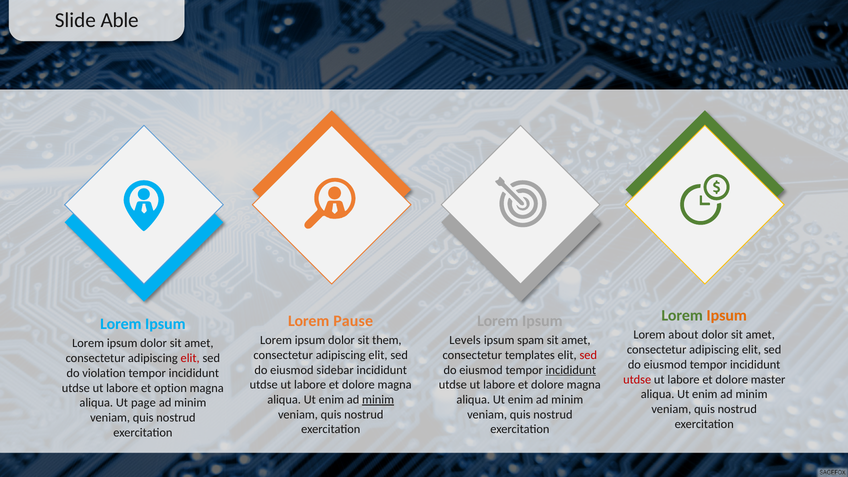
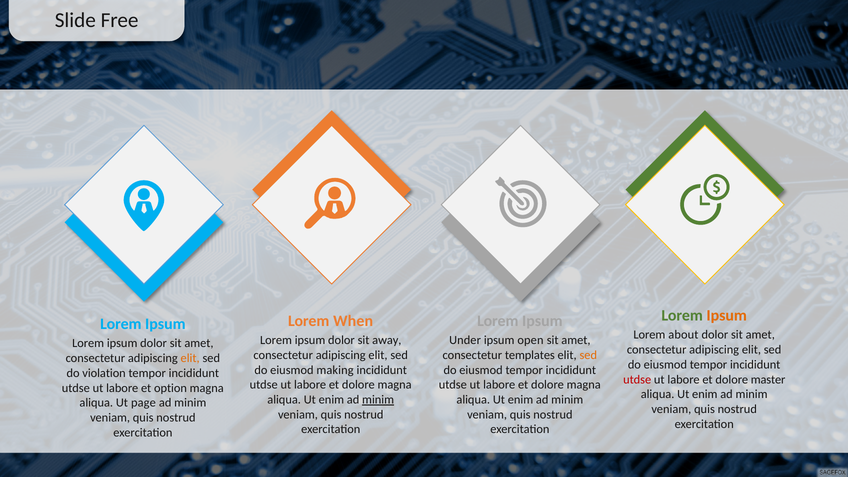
Able: Able -> Free
Pause: Pause -> When
them: them -> away
Levels: Levels -> Under
spam: spam -> open
sed at (588, 355) colour: red -> orange
elit at (190, 358) colour: red -> orange
sidebar: sidebar -> making
incididunt at (571, 370) underline: present -> none
